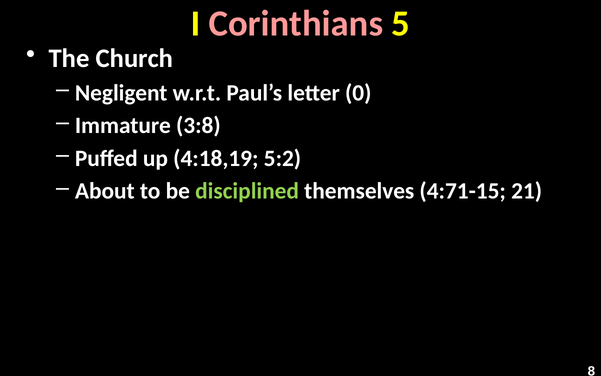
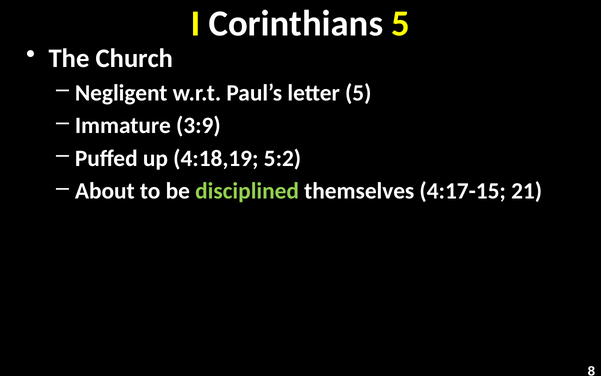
Corinthians colour: pink -> white
letter 0: 0 -> 5
3:8: 3:8 -> 3:9
4:71-15: 4:71-15 -> 4:17-15
